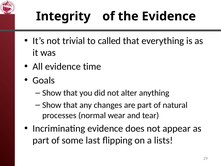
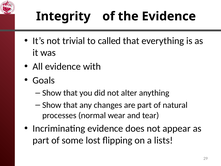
time: time -> with
last: last -> lost
